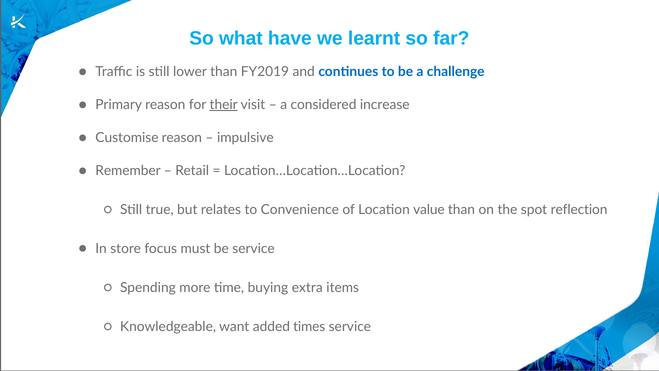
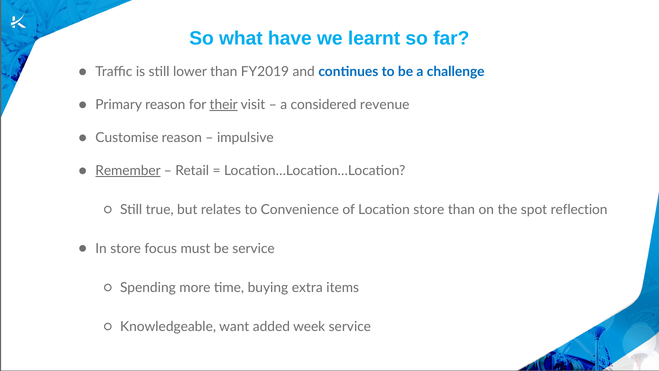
increase: increase -> revenue
Remember underline: none -> present
Location value: value -> store
times: times -> week
